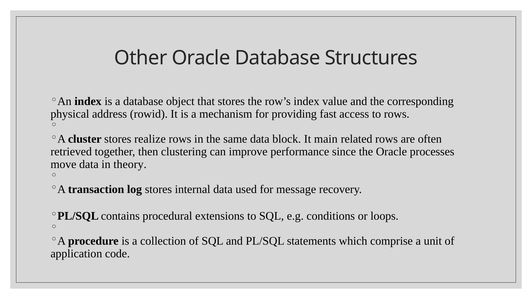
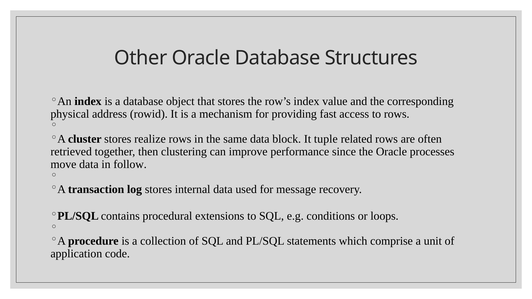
main: main -> tuple
theory: theory -> follow
